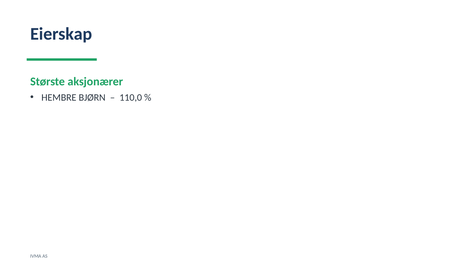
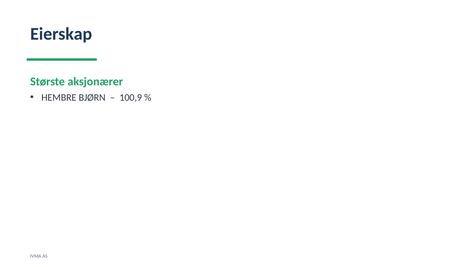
110,0: 110,0 -> 100,9
